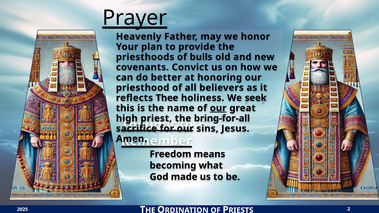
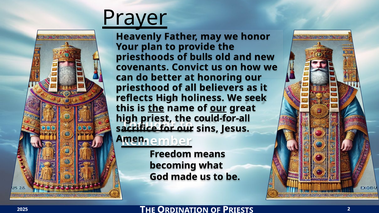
Thee at (167, 98): Thee -> High
the at (156, 108) underline: none -> present
bring-for-all: bring-for-all -> could-for-all
